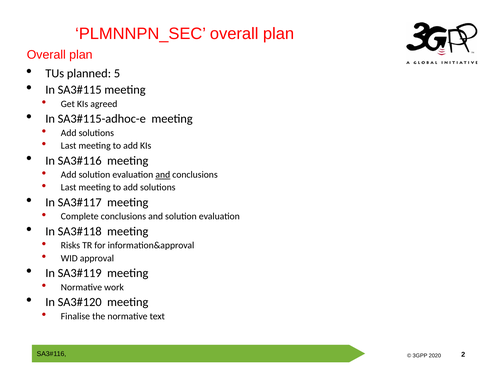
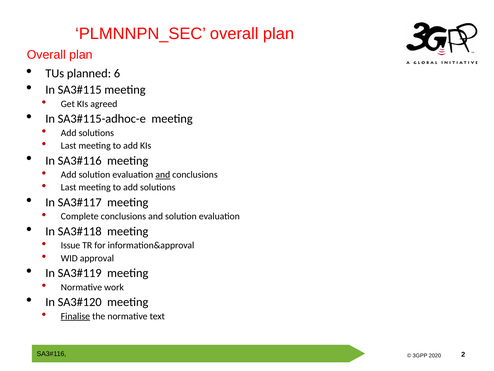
5: 5 -> 6
Risks: Risks -> Issue
Finalise underline: none -> present
